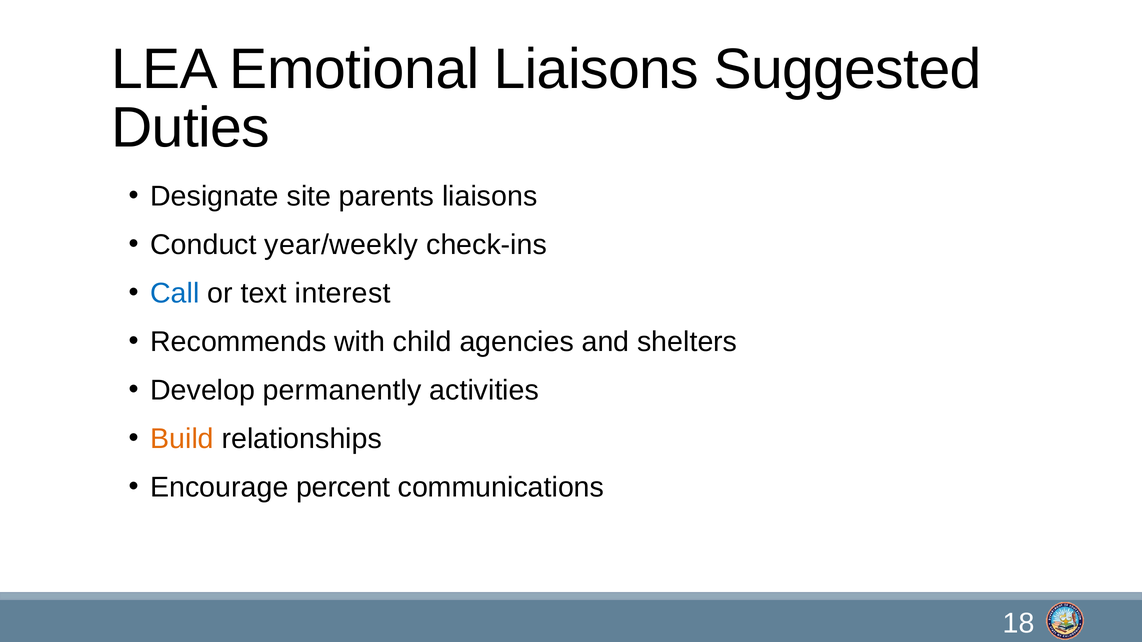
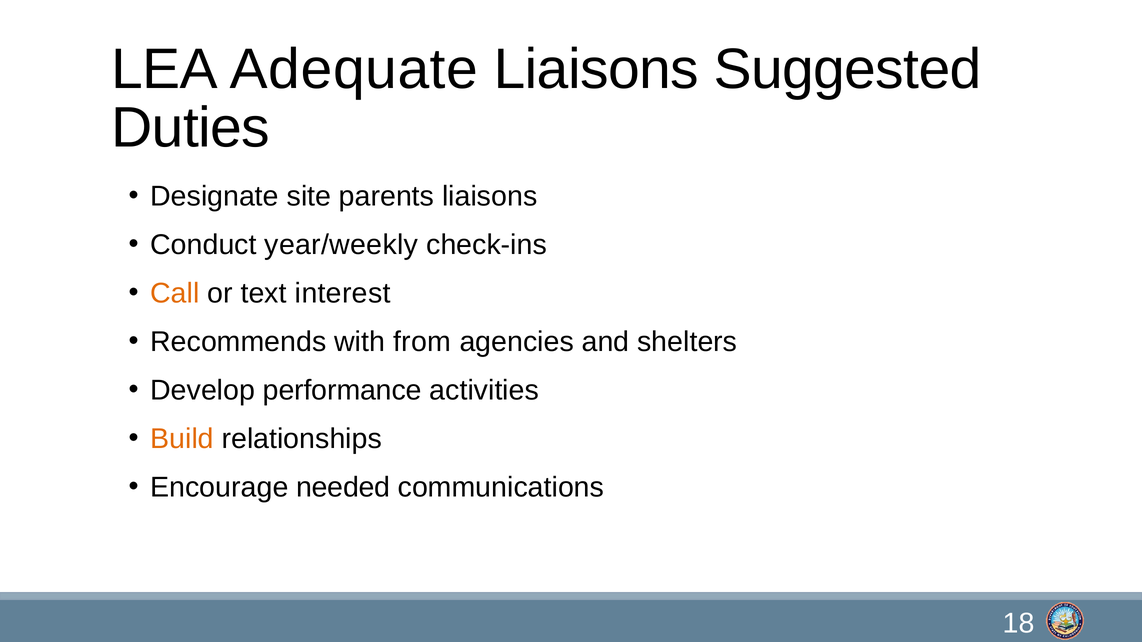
Emotional: Emotional -> Adequate
Call colour: blue -> orange
child: child -> from
permanently: permanently -> performance
percent: percent -> needed
